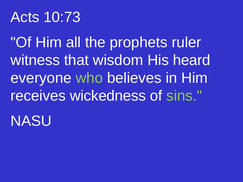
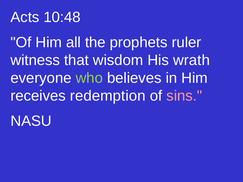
10:73: 10:73 -> 10:48
heard: heard -> wrath
wickedness: wickedness -> redemption
sins colour: light green -> pink
